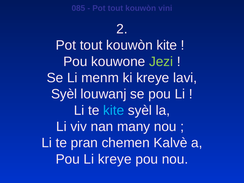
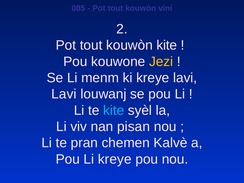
Jezi colour: light green -> yellow
Syèl at (64, 94): Syèl -> Lavi
many: many -> pisan
